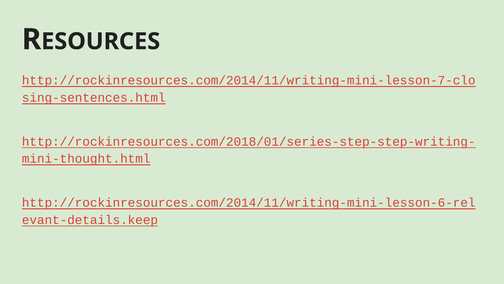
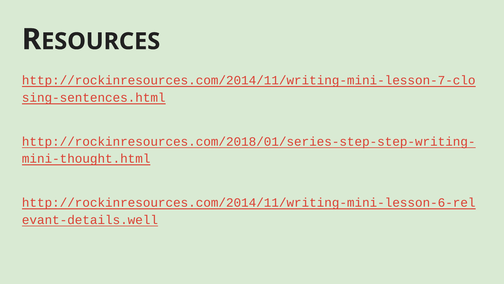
evant-details.keep: evant-details.keep -> evant-details.well
